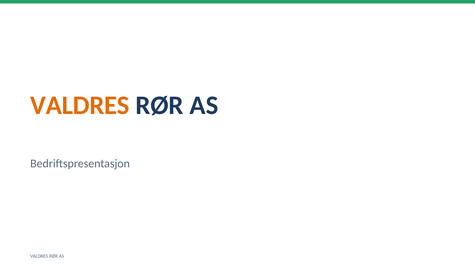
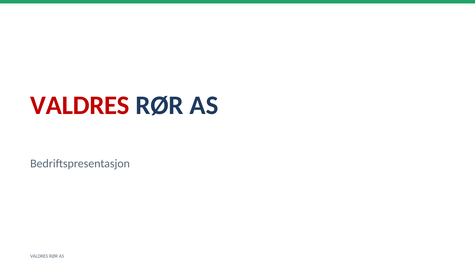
VALDRES at (80, 105) colour: orange -> red
